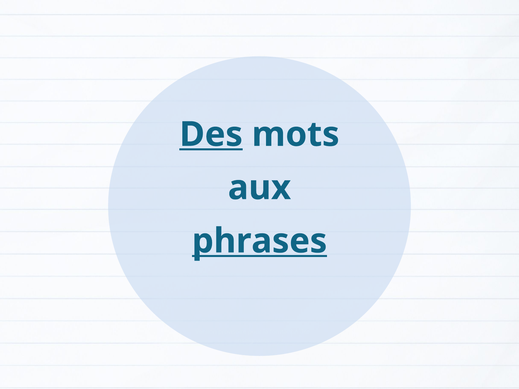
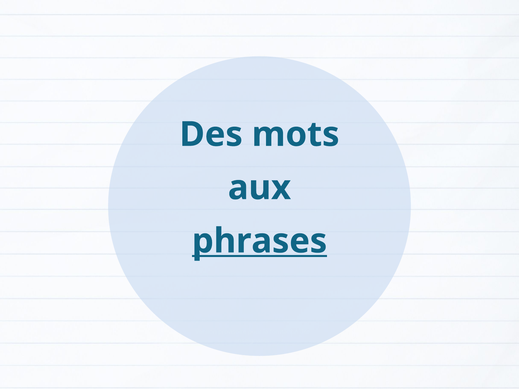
Des at (211, 135) underline: present -> none
